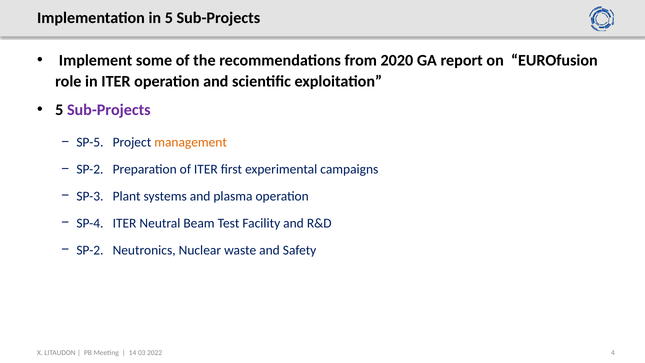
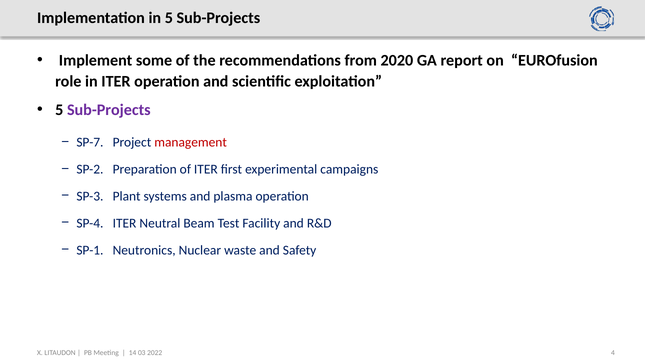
SP-5: SP-5 -> SP-7
management colour: orange -> red
SP-2 at (90, 250): SP-2 -> SP-1
